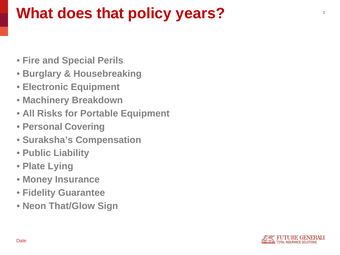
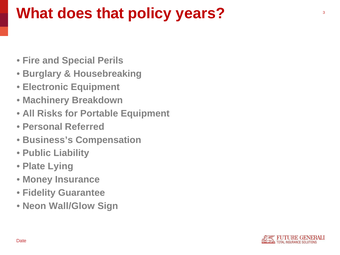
Covering: Covering -> Referred
Suraksha’s: Suraksha’s -> Business’s
That/Glow: That/Glow -> Wall/Glow
